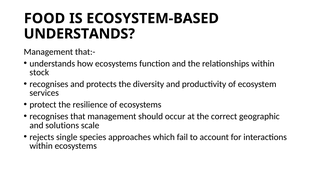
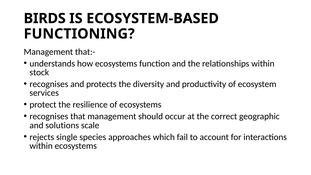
FOOD: FOOD -> BIRDS
UNDERSTANDS at (79, 34): UNDERSTANDS -> FUNCTIONING
